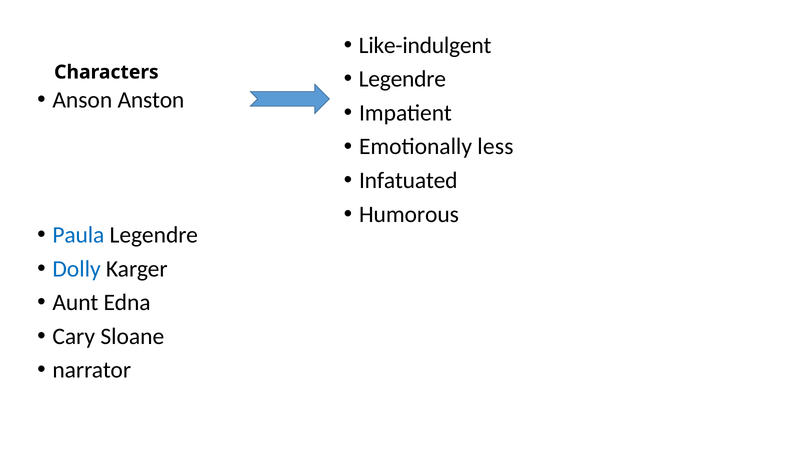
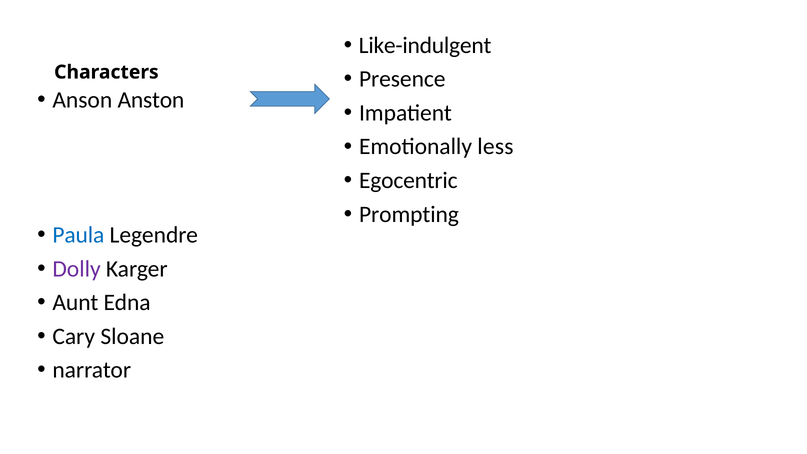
Legendre at (402, 79): Legendre -> Presence
Infatuated: Infatuated -> Egocentric
Humorous: Humorous -> Prompting
Dolly colour: blue -> purple
